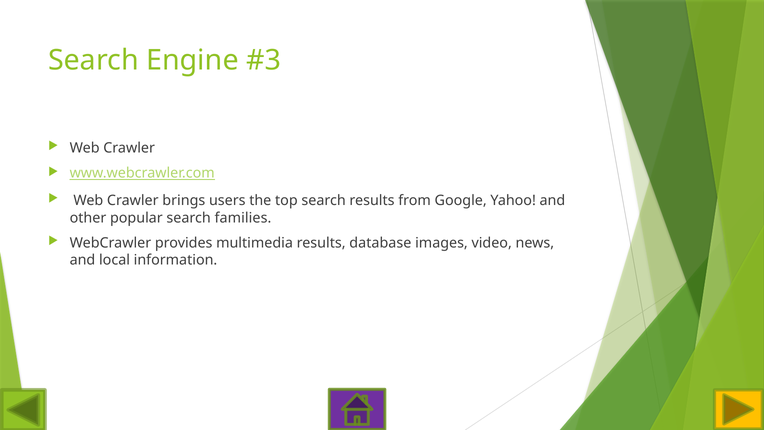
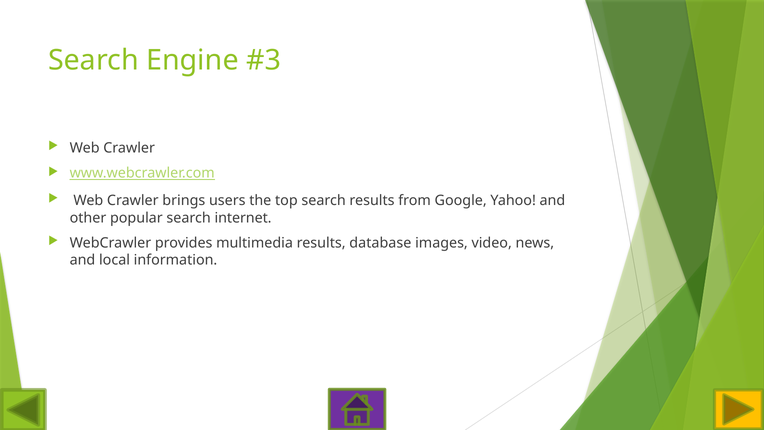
families: families -> internet
